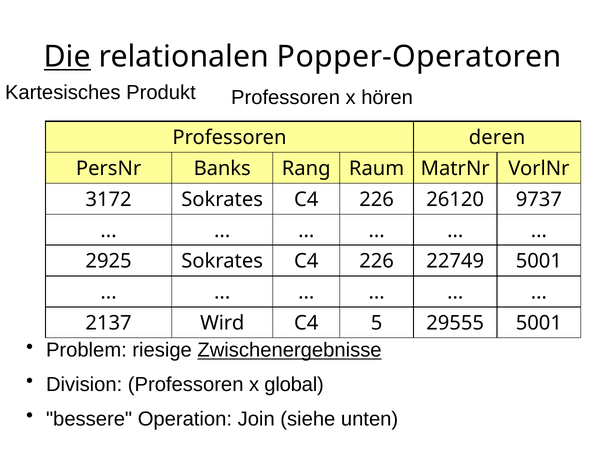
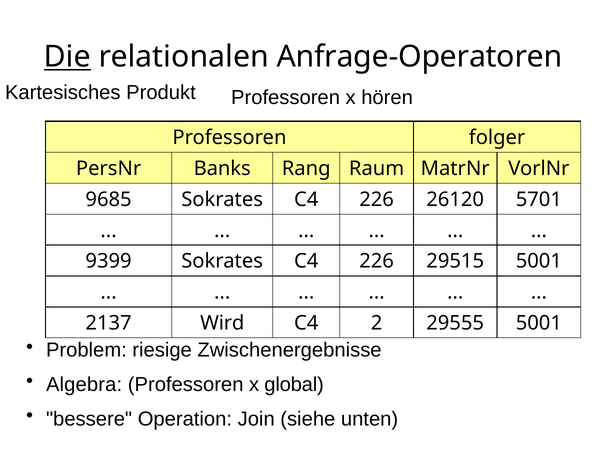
Popper-Operatoren: Popper-Operatoren -> Anfrage-Operatoren
deren: deren -> folger
3172: 3172 -> 9685
9737: 9737 -> 5701
2925: 2925 -> 9399
22749: 22749 -> 29515
5: 5 -> 2
Zwischenergebnisse underline: present -> none
Division: Division -> Algebra
